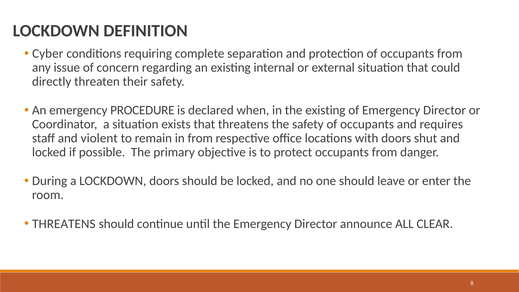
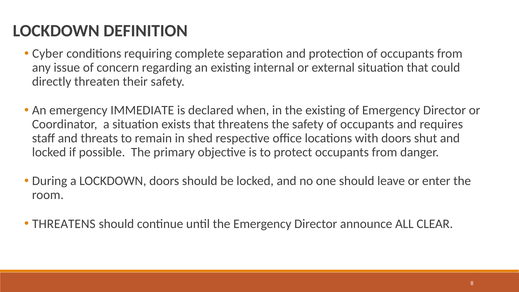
PROCEDURE: PROCEDURE -> IMMEDIATE
violent: violent -> threats
in from: from -> shed
